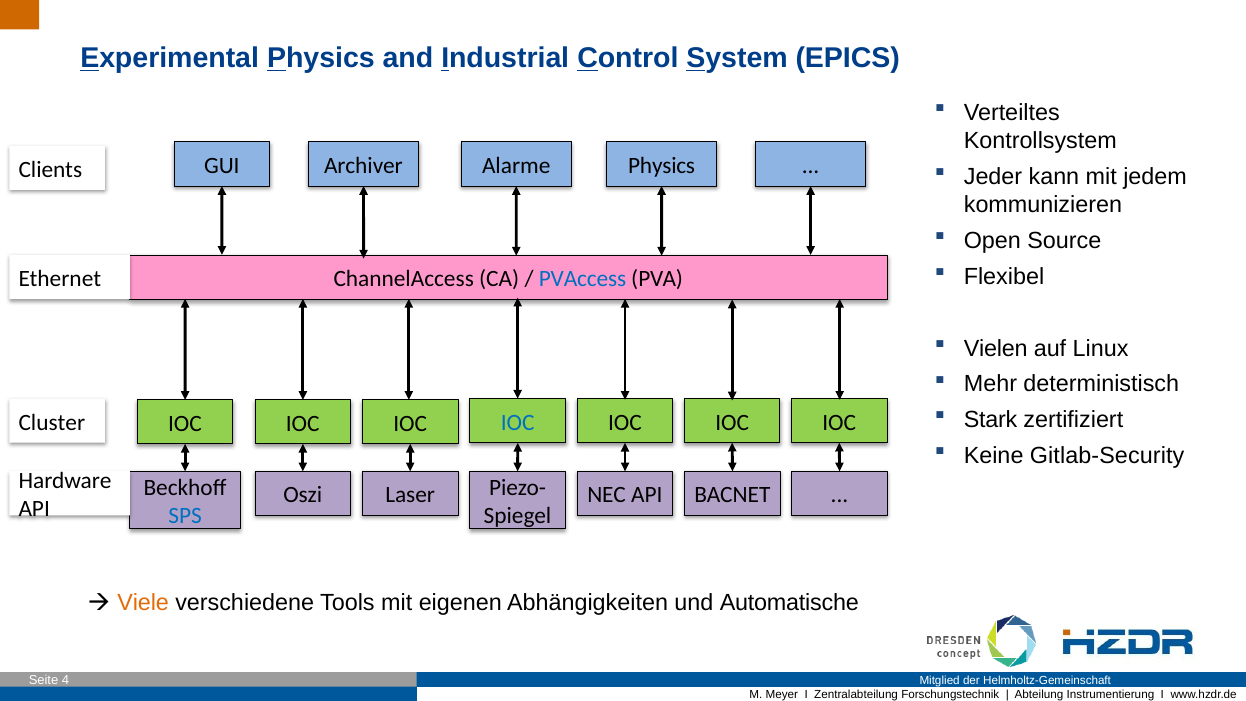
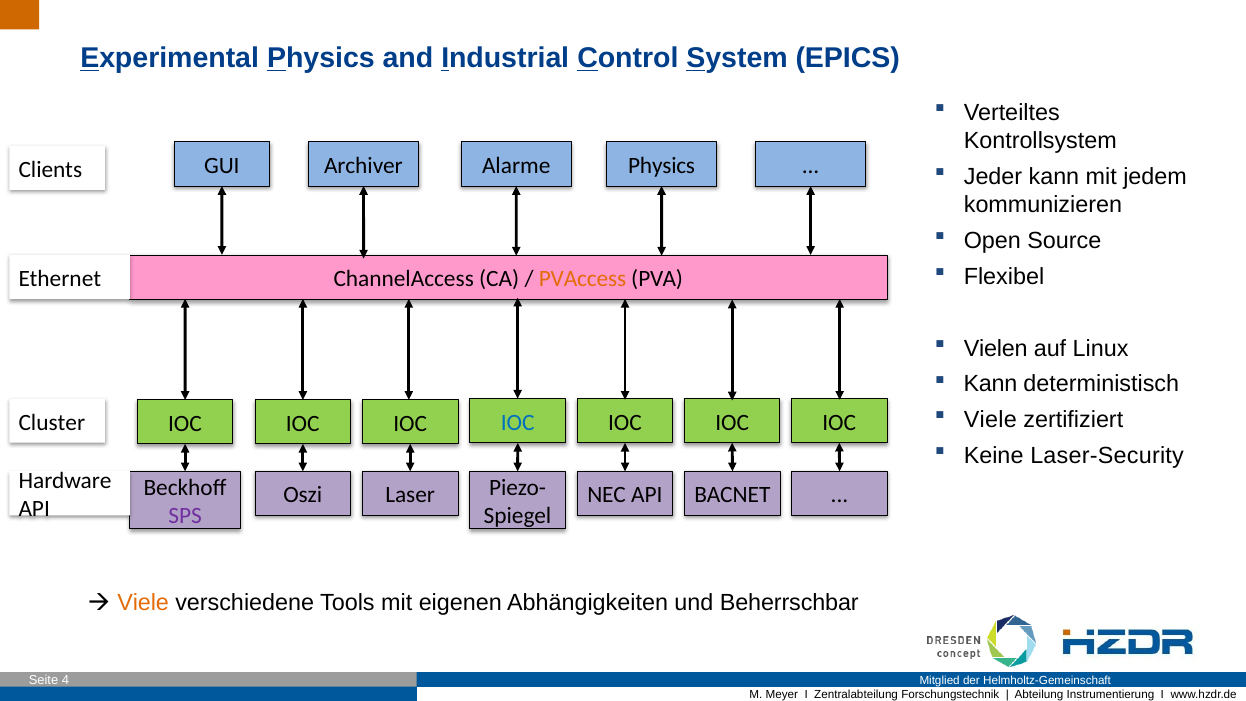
PVAccess colour: blue -> orange
Mehr at (990, 384): Mehr -> Kann
Stark at (991, 420): Stark -> Viele
Gitlab-Security: Gitlab-Security -> Laser-Security
SPS colour: blue -> purple
Automatische: Automatische -> Beherrschbar
